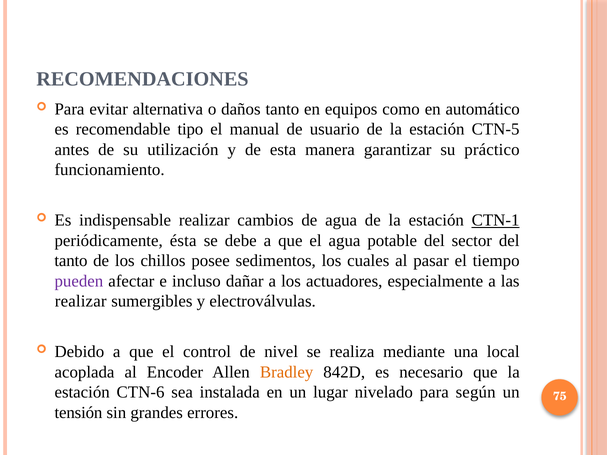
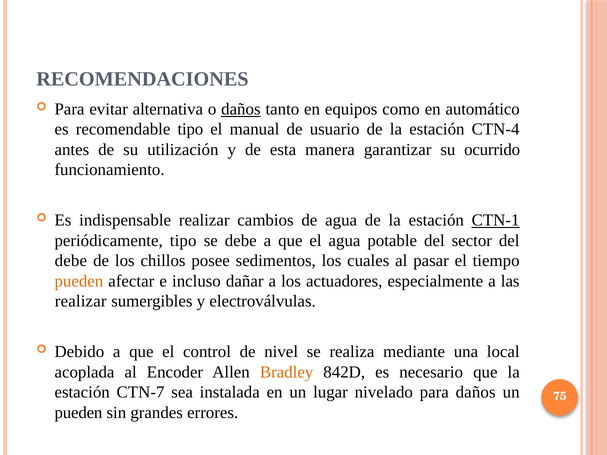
daños at (241, 109) underline: none -> present
CTN-5: CTN-5 -> CTN-4
práctico: práctico -> ocurrido
periódicamente ésta: ésta -> tipo
tanto at (71, 261): tanto -> debe
pueden at (79, 281) colour: purple -> orange
CTN-6: CTN-6 -> CTN-7
para según: según -> daños
tensión at (78, 413): tensión -> pueden
